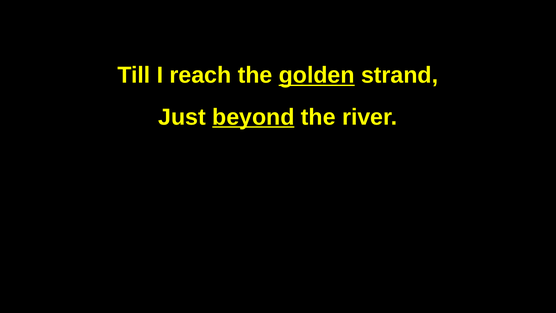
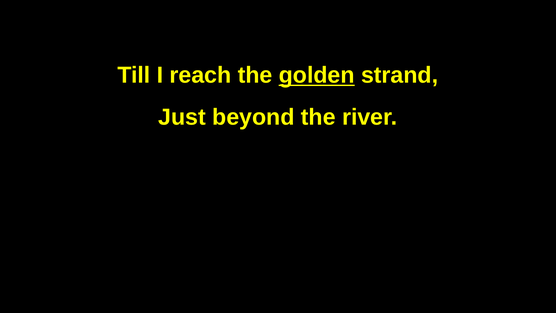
beyond underline: present -> none
